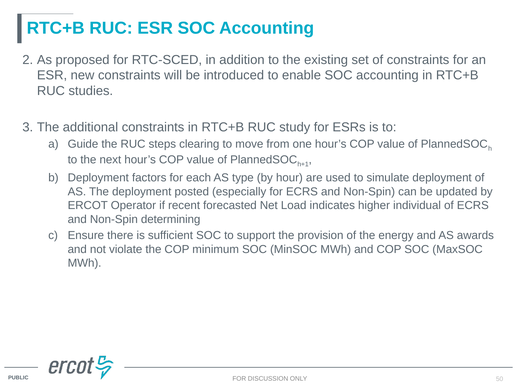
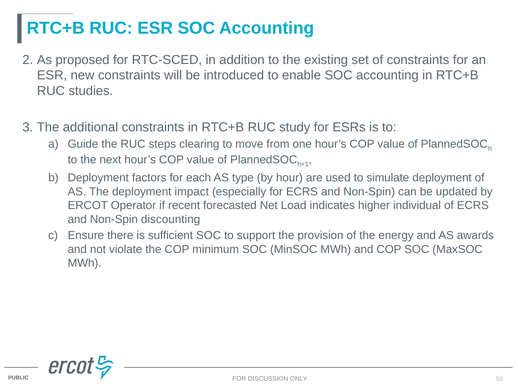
posted: posted -> impact
determining: determining -> discounting
